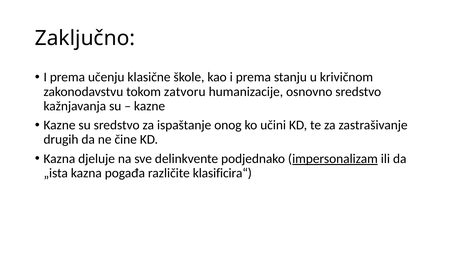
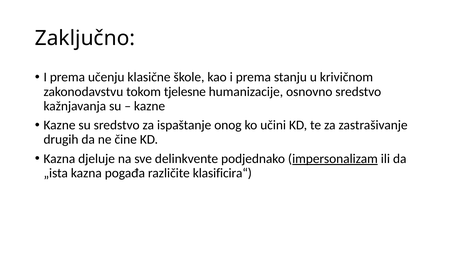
zatvoru: zatvoru -> tjelesne
